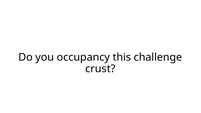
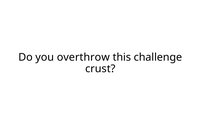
occupancy: occupancy -> overthrow
